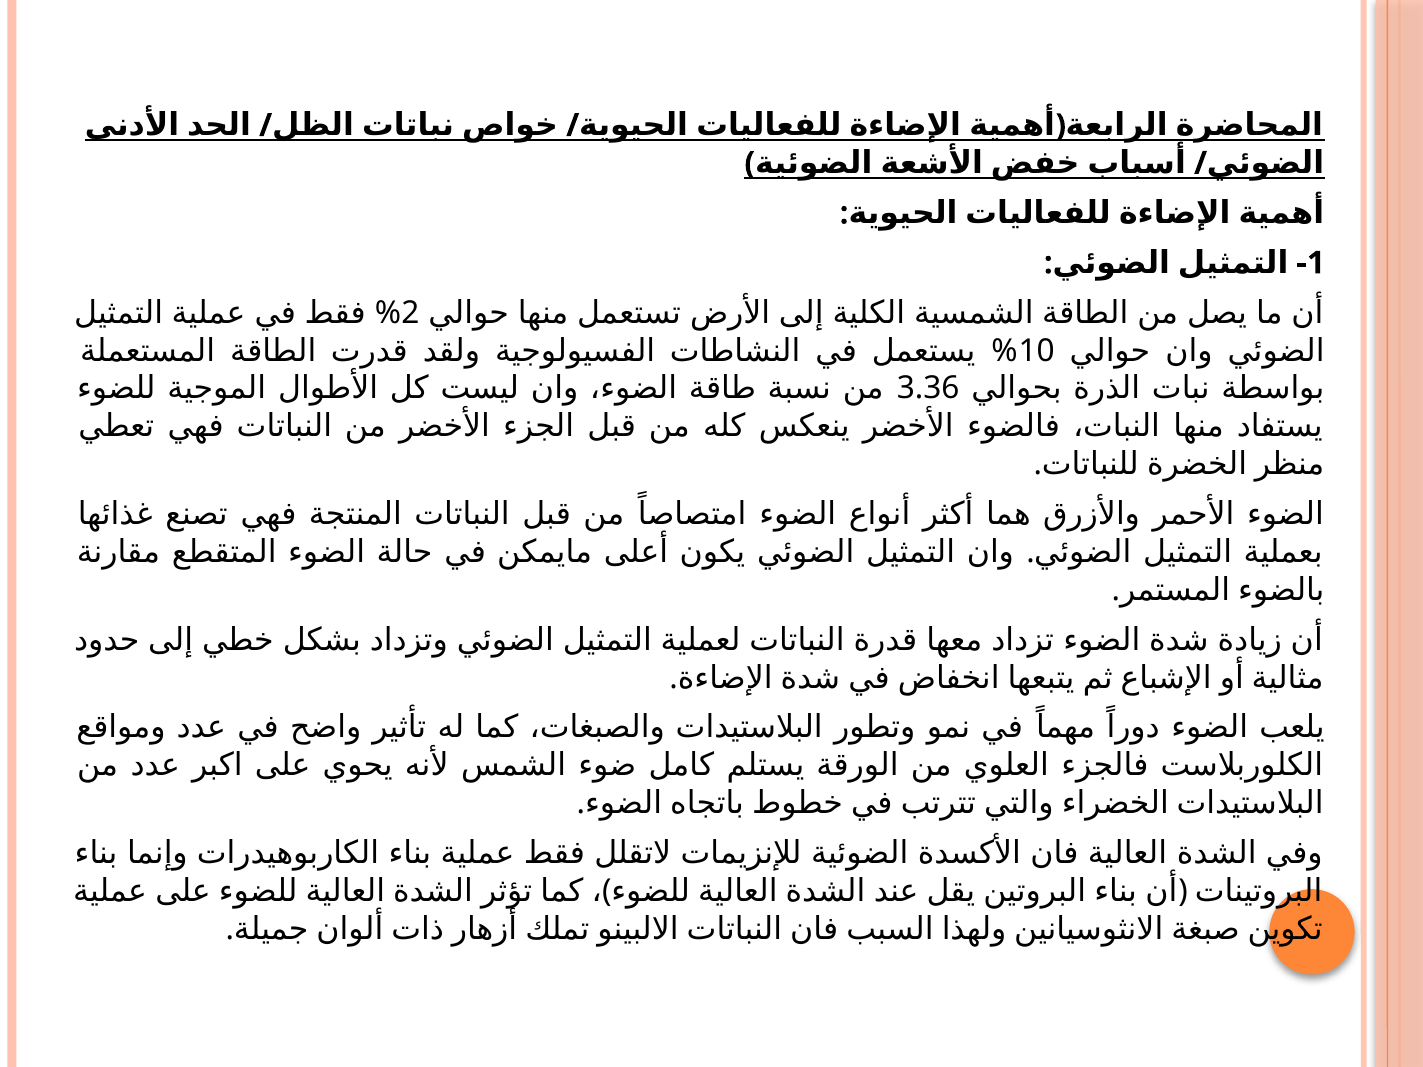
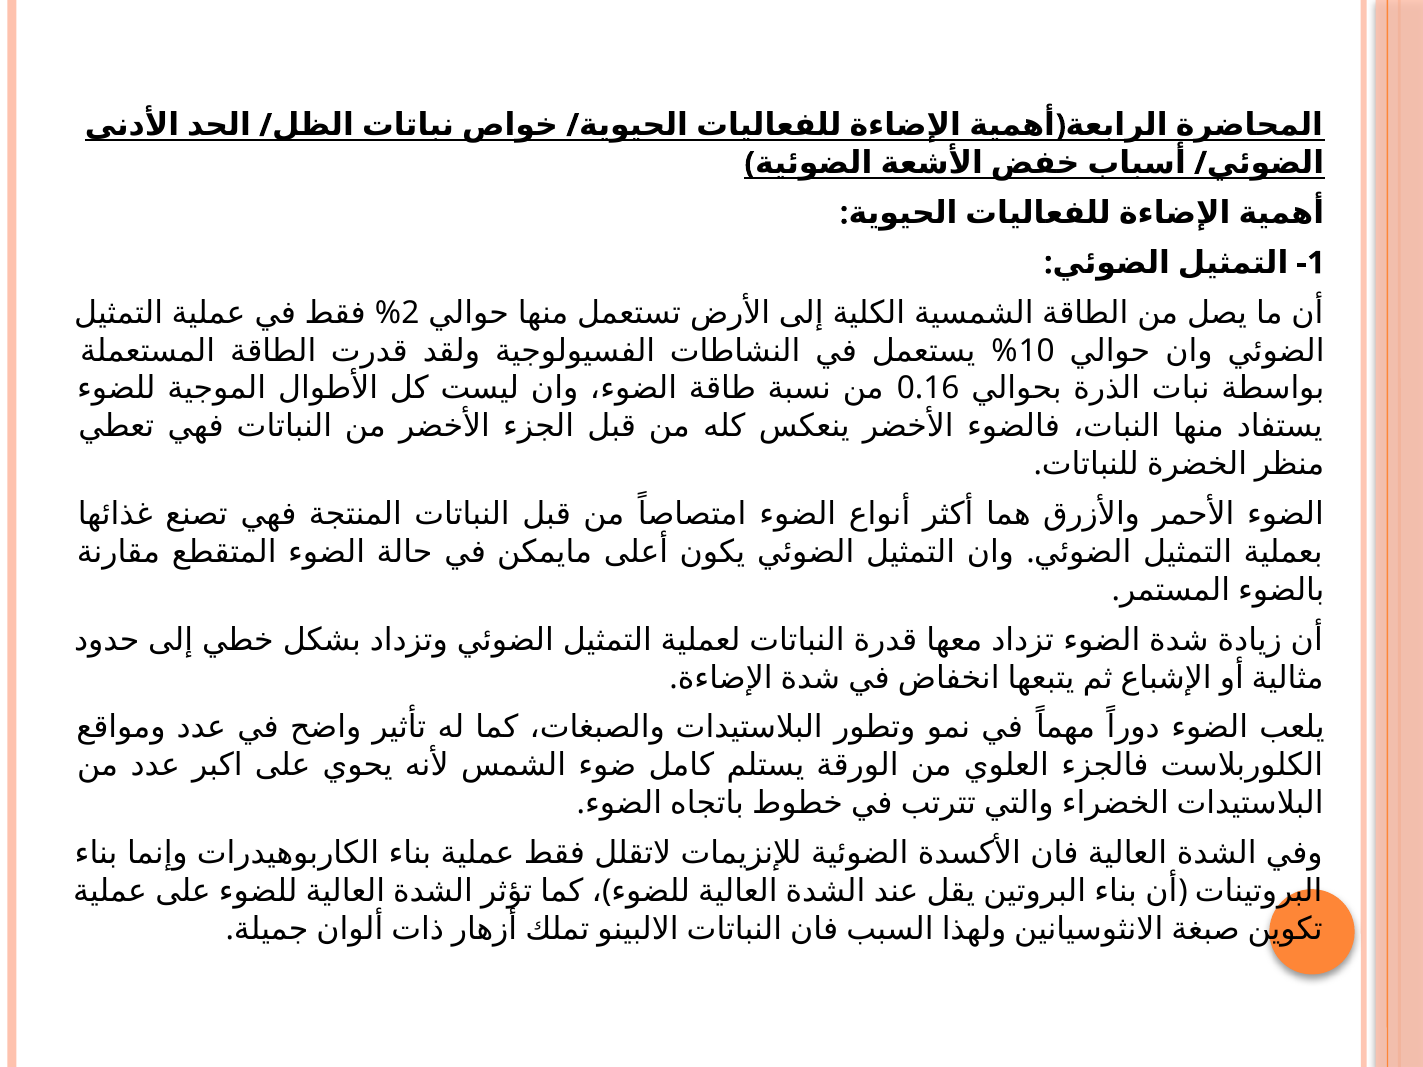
3.36: 3.36 -> 0.16
